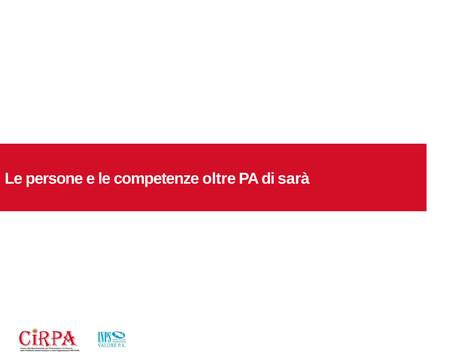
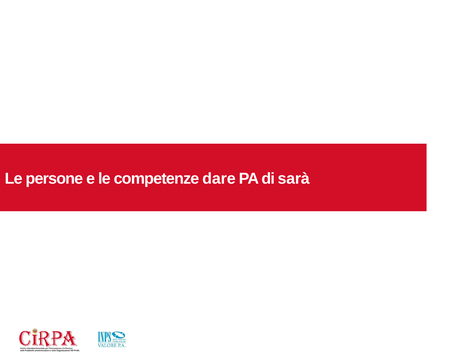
oltre: oltre -> dare
